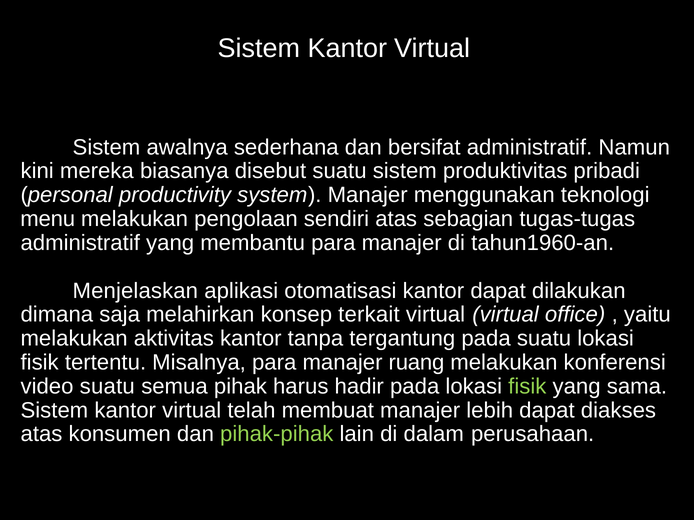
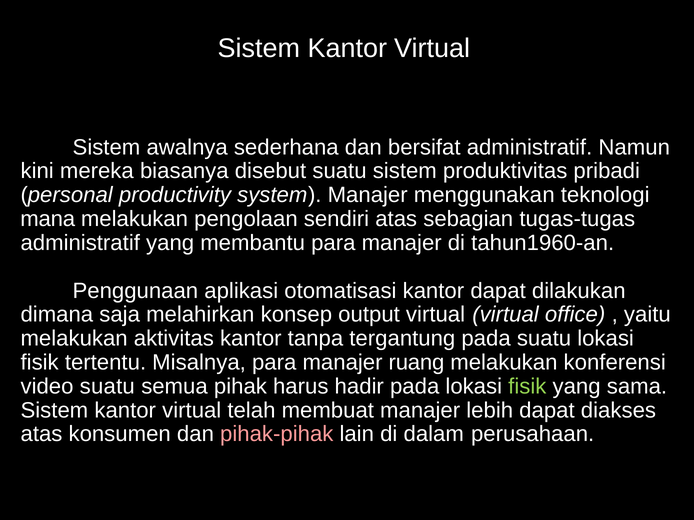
menu: menu -> mana
Menjelaskan: Menjelaskan -> Penggunaan
terkait: terkait -> output
pihak-pihak colour: light green -> pink
